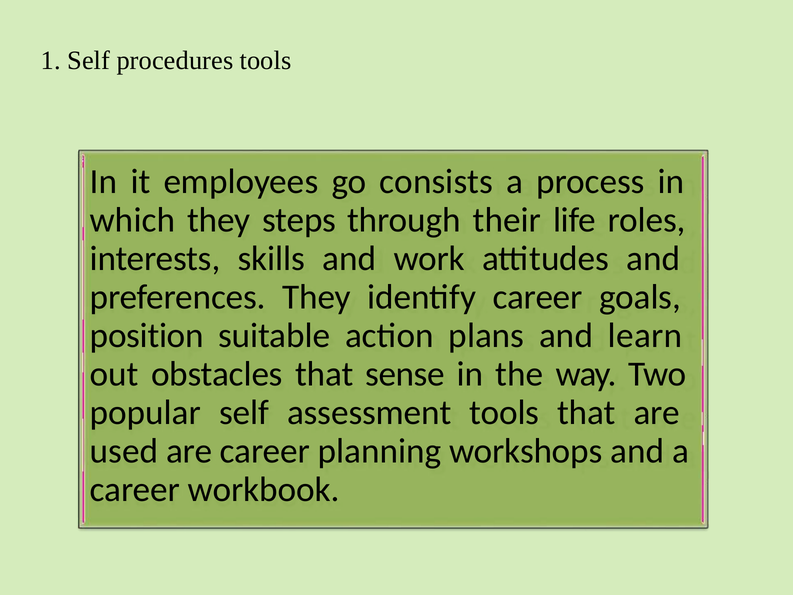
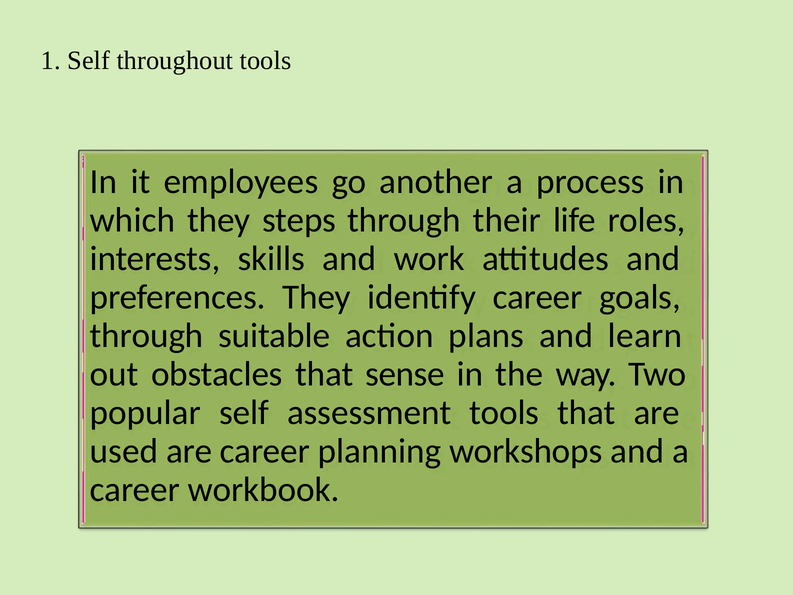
procedures: procedures -> throughout
consists: consists -> another
position at (147, 336): position -> through
